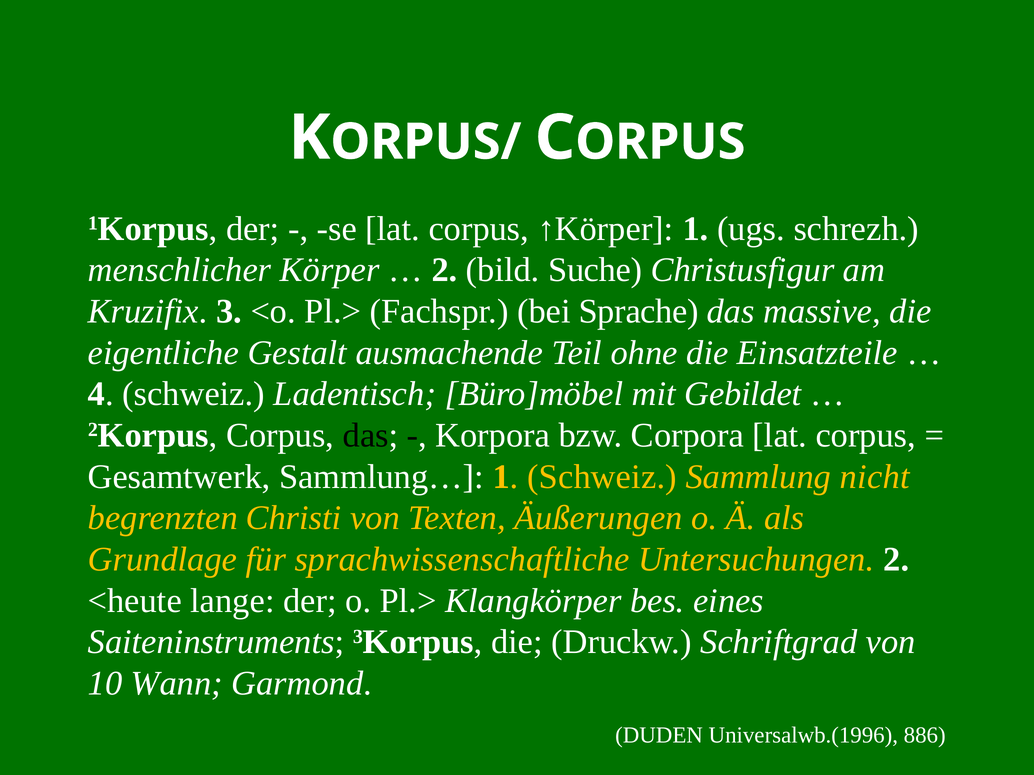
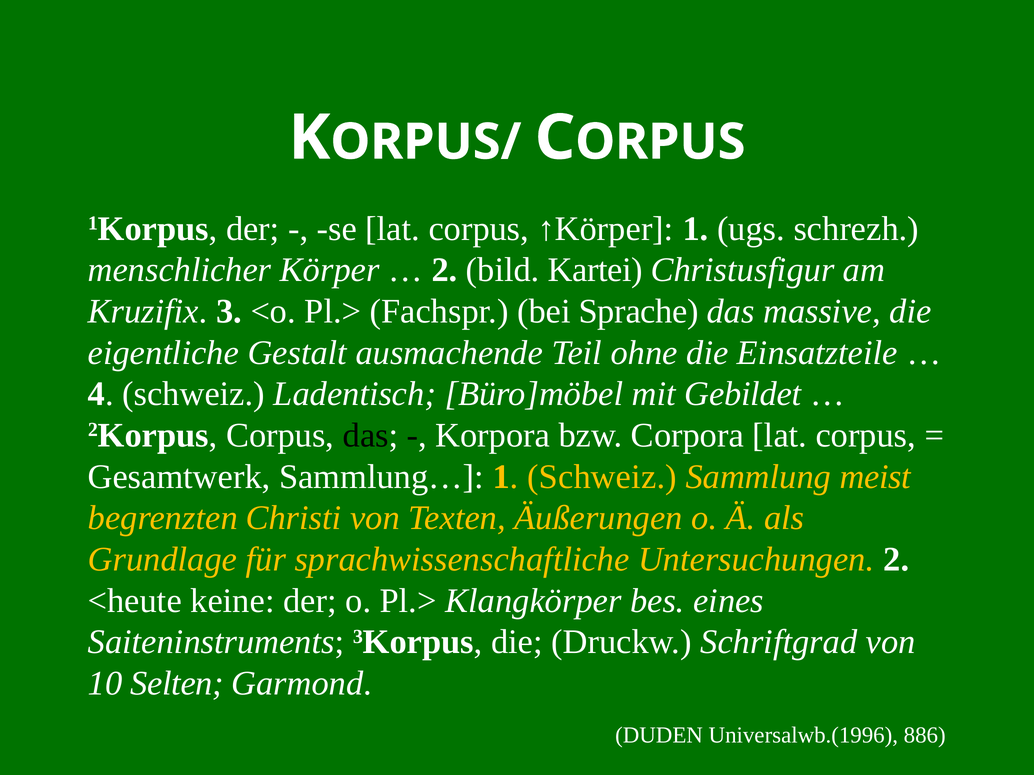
Suche: Suche -> Kartei
nicht: nicht -> meist
lange: lange -> keine
Wann: Wann -> Selten
